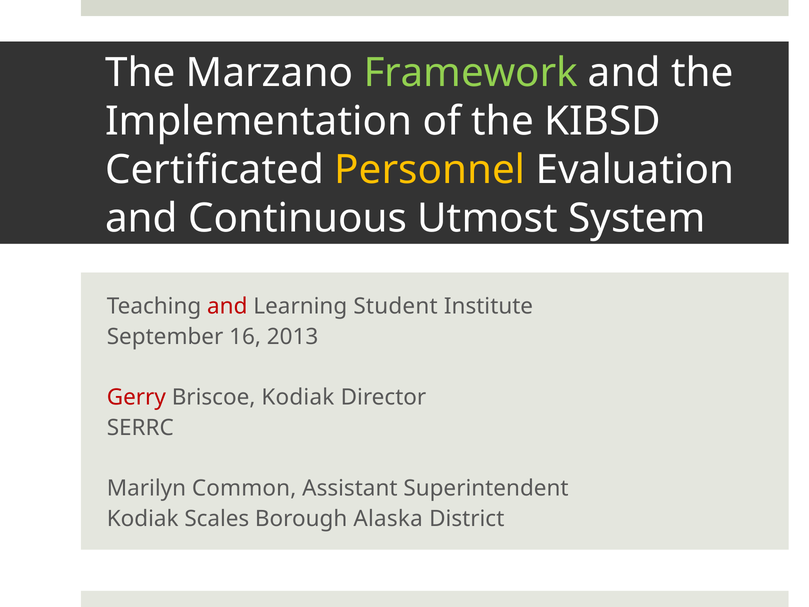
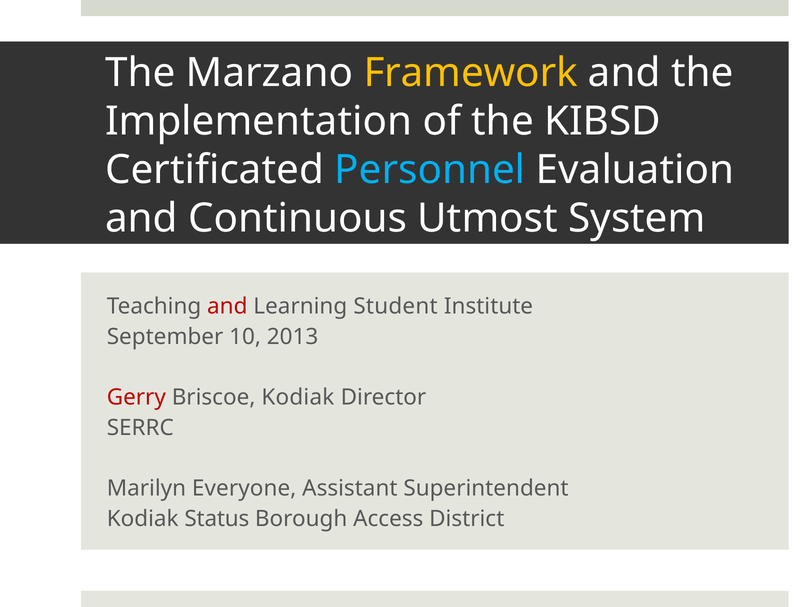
Framework colour: light green -> yellow
Personnel colour: yellow -> light blue
16: 16 -> 10
Common: Common -> Everyone
Scales: Scales -> Status
Alaska: Alaska -> Access
